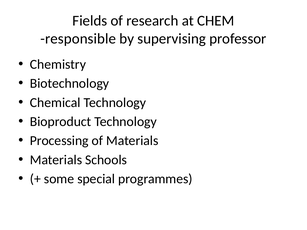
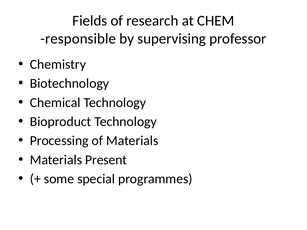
Schools: Schools -> Present
